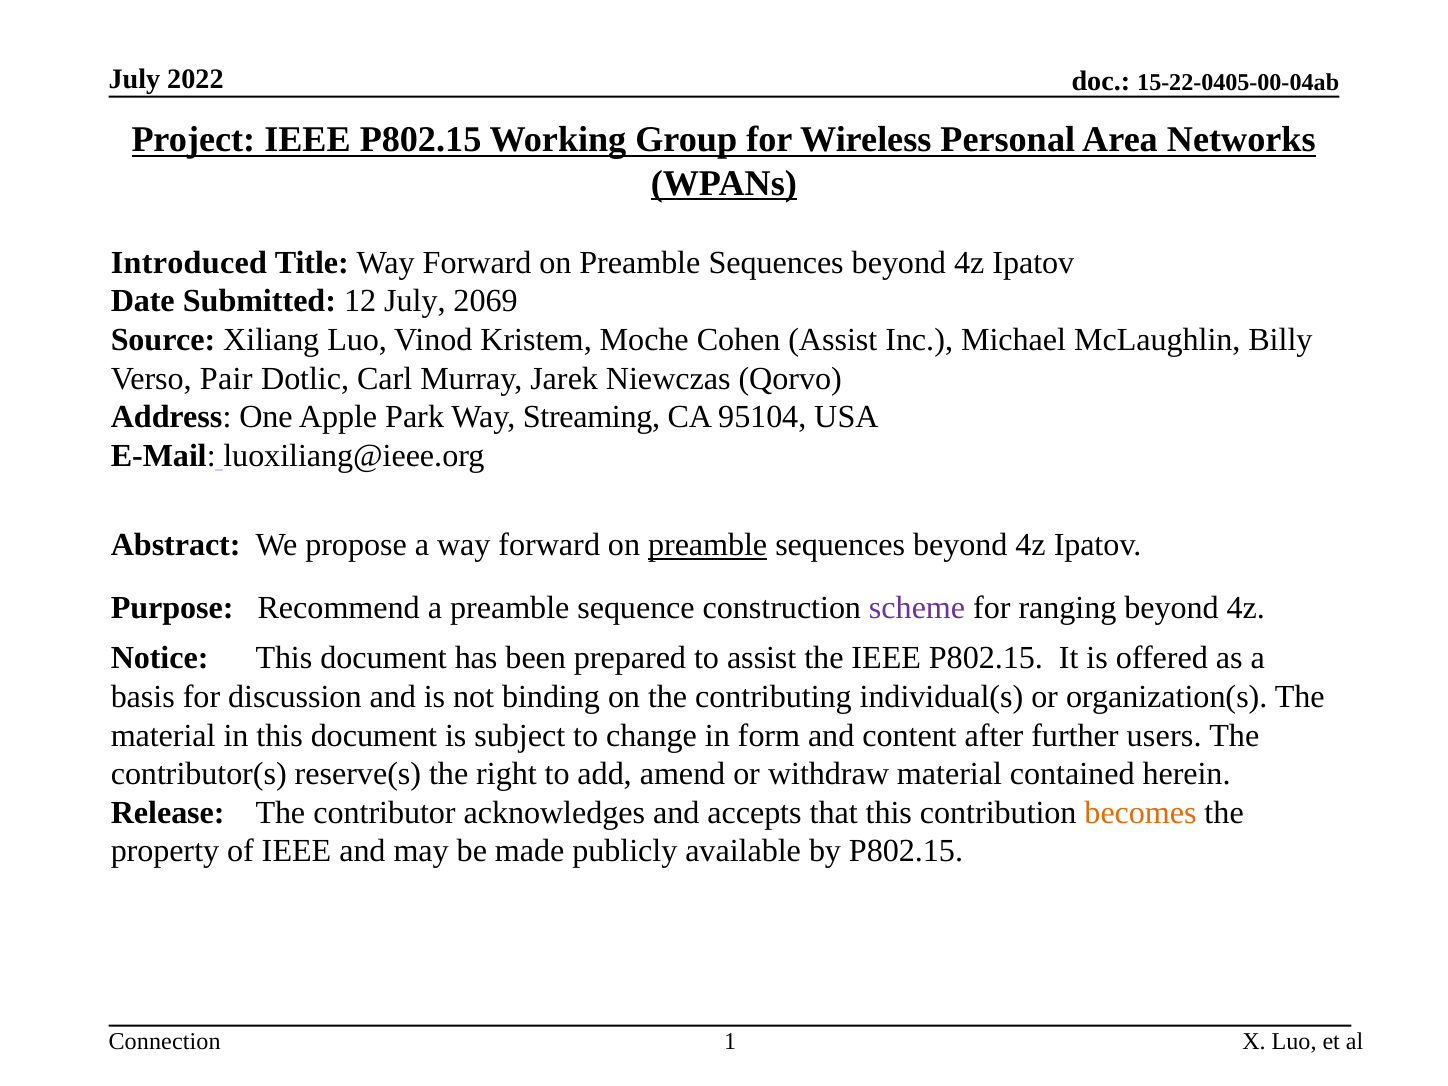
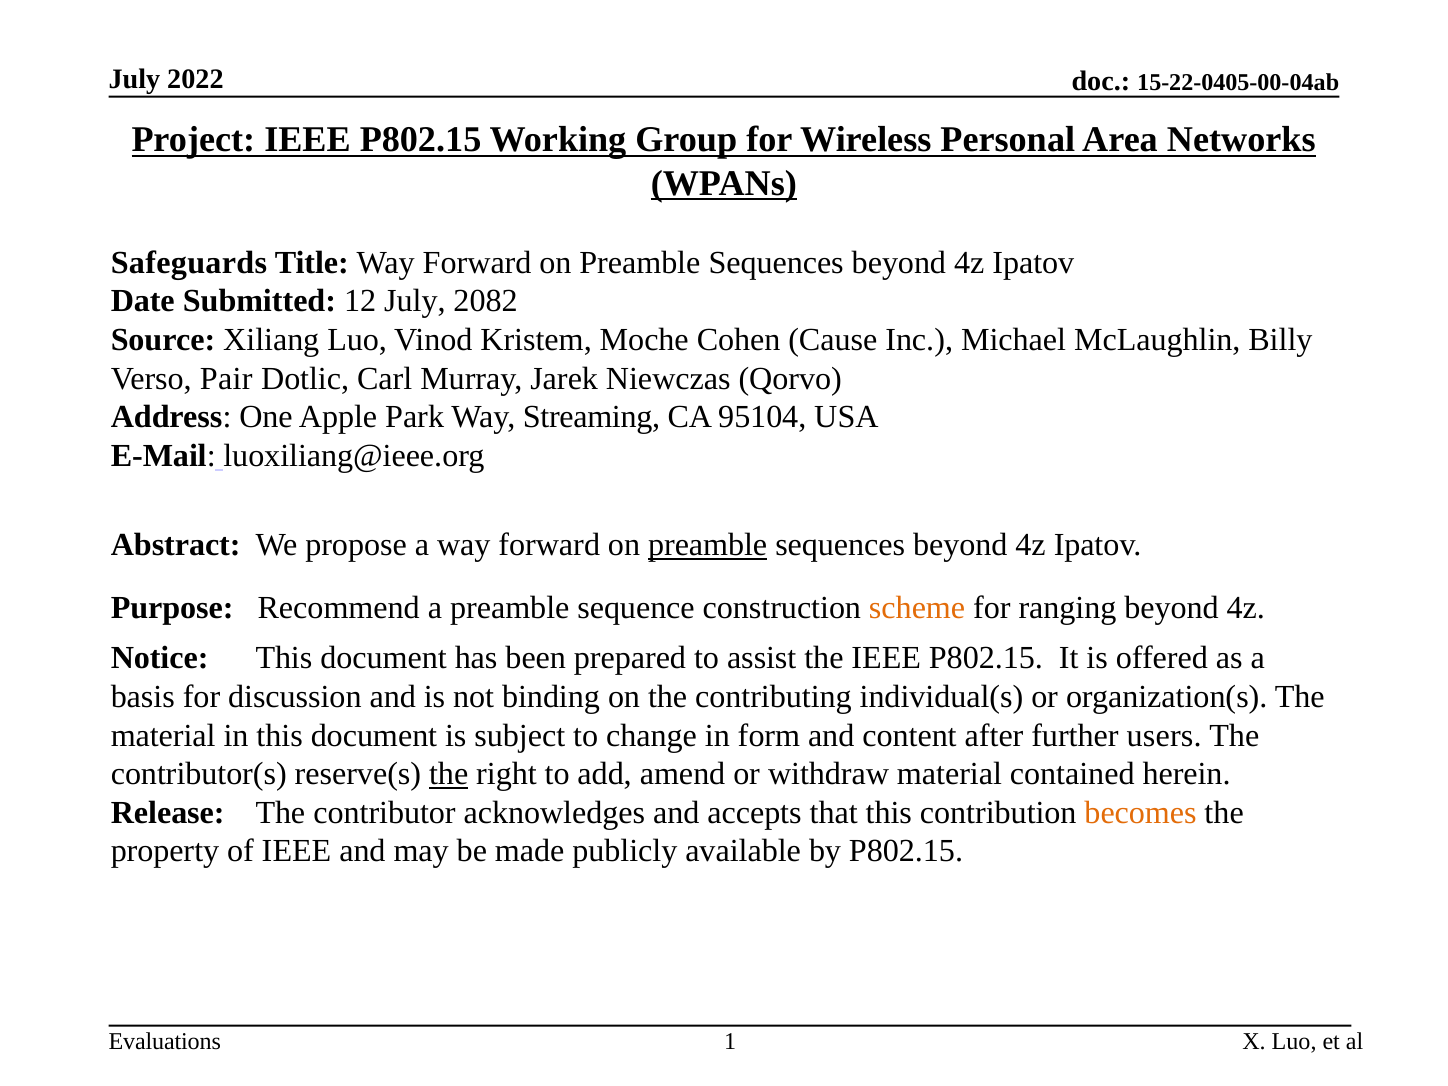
Introduced: Introduced -> Safeguards
2069: 2069 -> 2082
Cohen Assist: Assist -> Cause
scheme colour: purple -> orange
the at (449, 774) underline: none -> present
Connection: Connection -> Evaluations
